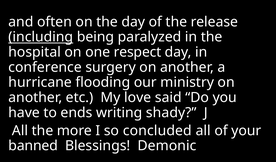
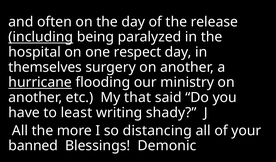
conference: conference -> themselves
hurricane underline: none -> present
love: love -> that
ends: ends -> least
concluded: concluded -> distancing
